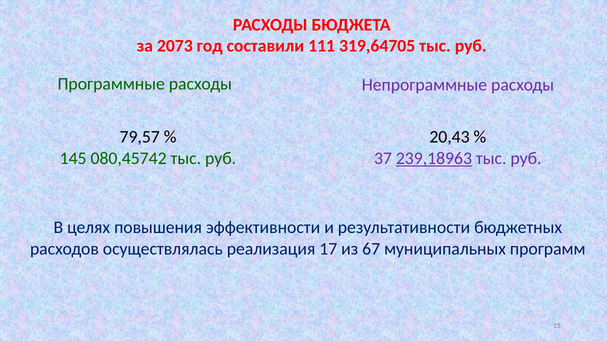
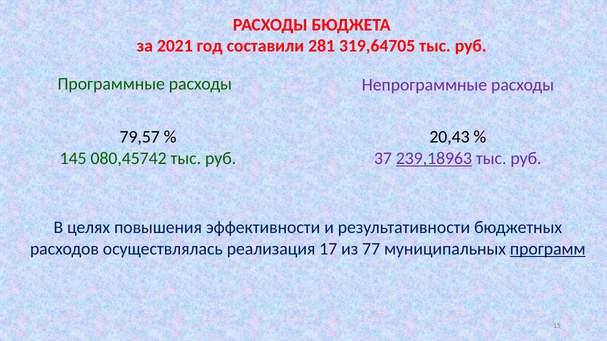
2073: 2073 -> 2021
111: 111 -> 281
67: 67 -> 77
программ underline: none -> present
